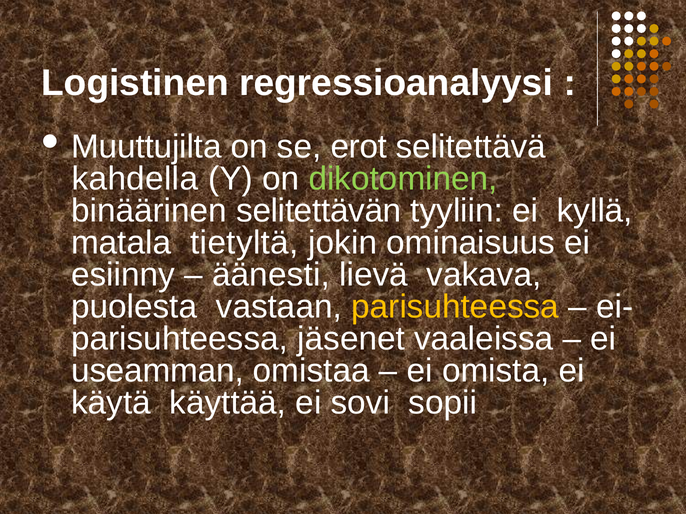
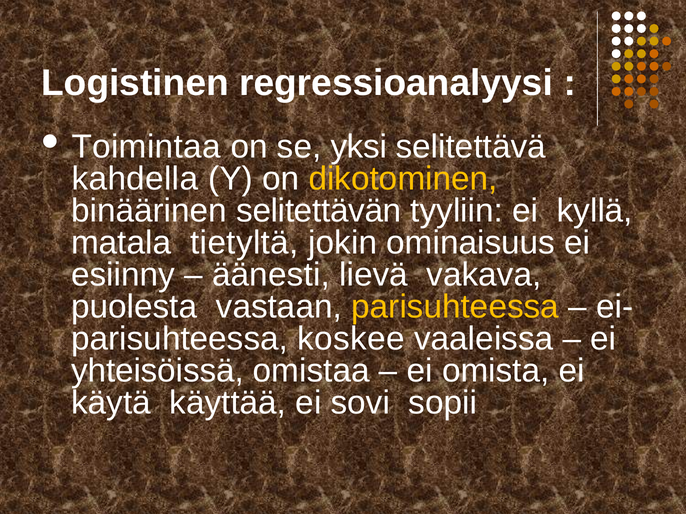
Muuttujilta: Muuttujilta -> Toimintaa
erot: erot -> yksi
dikotominen colour: light green -> yellow
jäsenet: jäsenet -> koskee
useamman: useamman -> yhteisöissä
